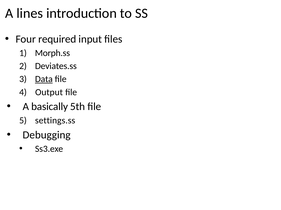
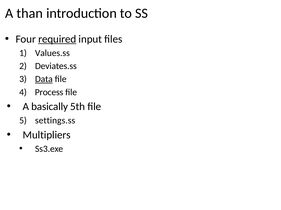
lines: lines -> than
required underline: none -> present
Morph.ss: Morph.ss -> Values.ss
Output: Output -> Process
Debugging: Debugging -> Multipliers
